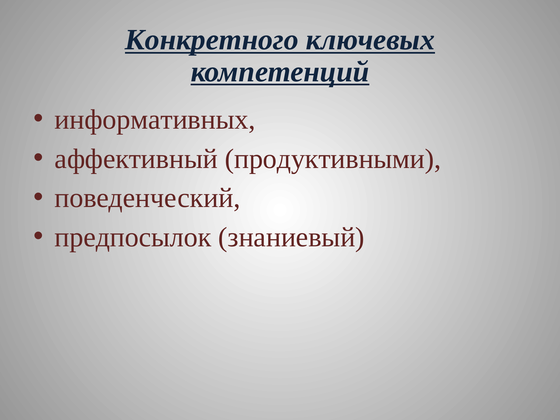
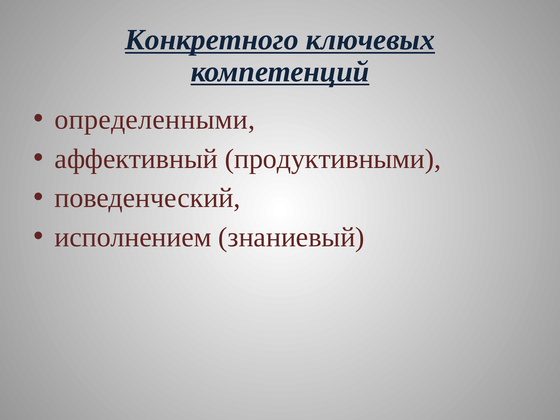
информативных: информативных -> определенными
предпосылок: предпосылок -> исполнением
